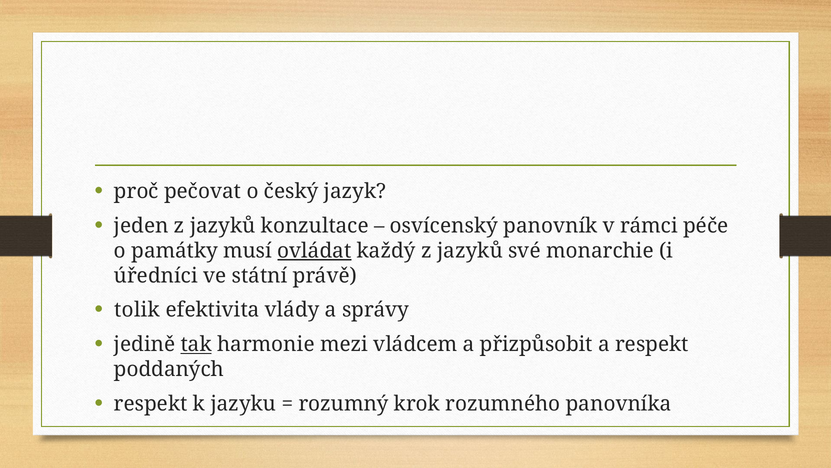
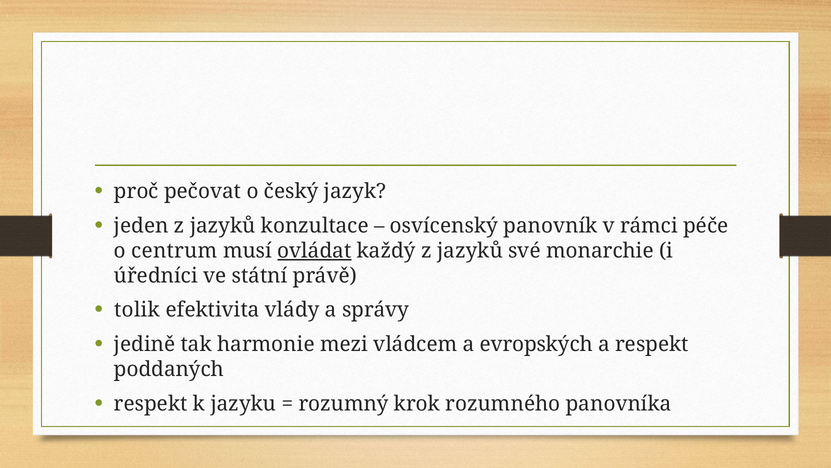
památky: památky -> centrum
tak underline: present -> none
přizpůsobit: přizpůsobit -> evropských
